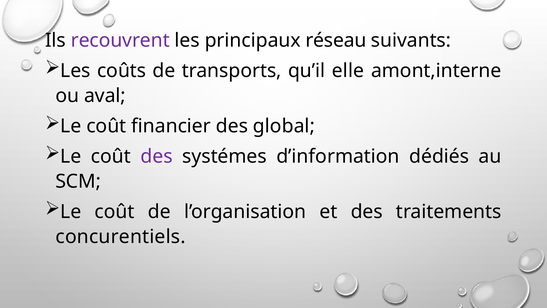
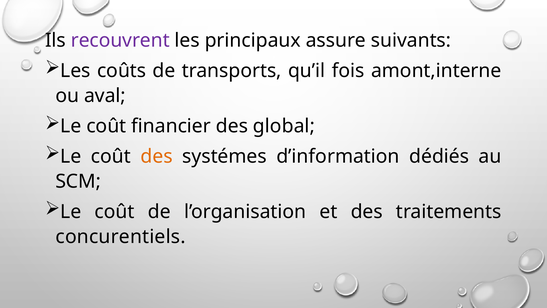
réseau: réseau -> assure
elle: elle -> fois
des at (157, 156) colour: purple -> orange
